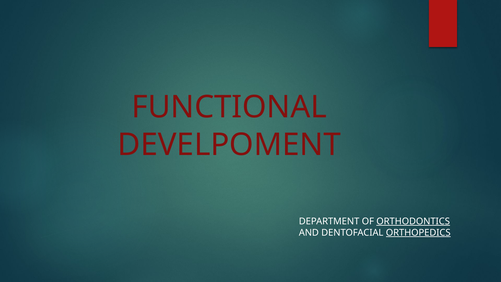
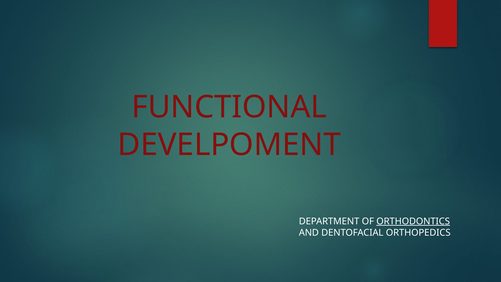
ORTHOPEDICS underline: present -> none
